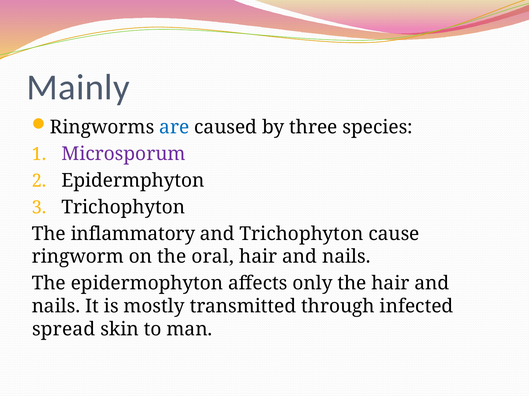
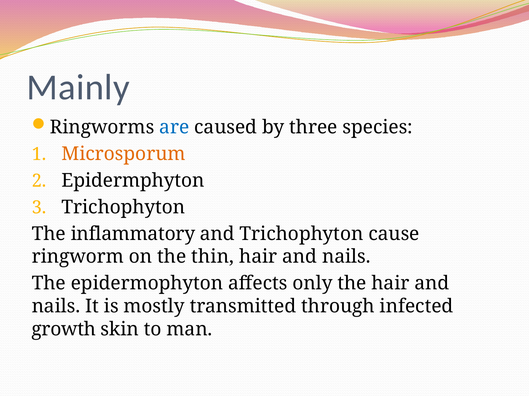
Microsporum colour: purple -> orange
oral: oral -> thin
spread: spread -> growth
